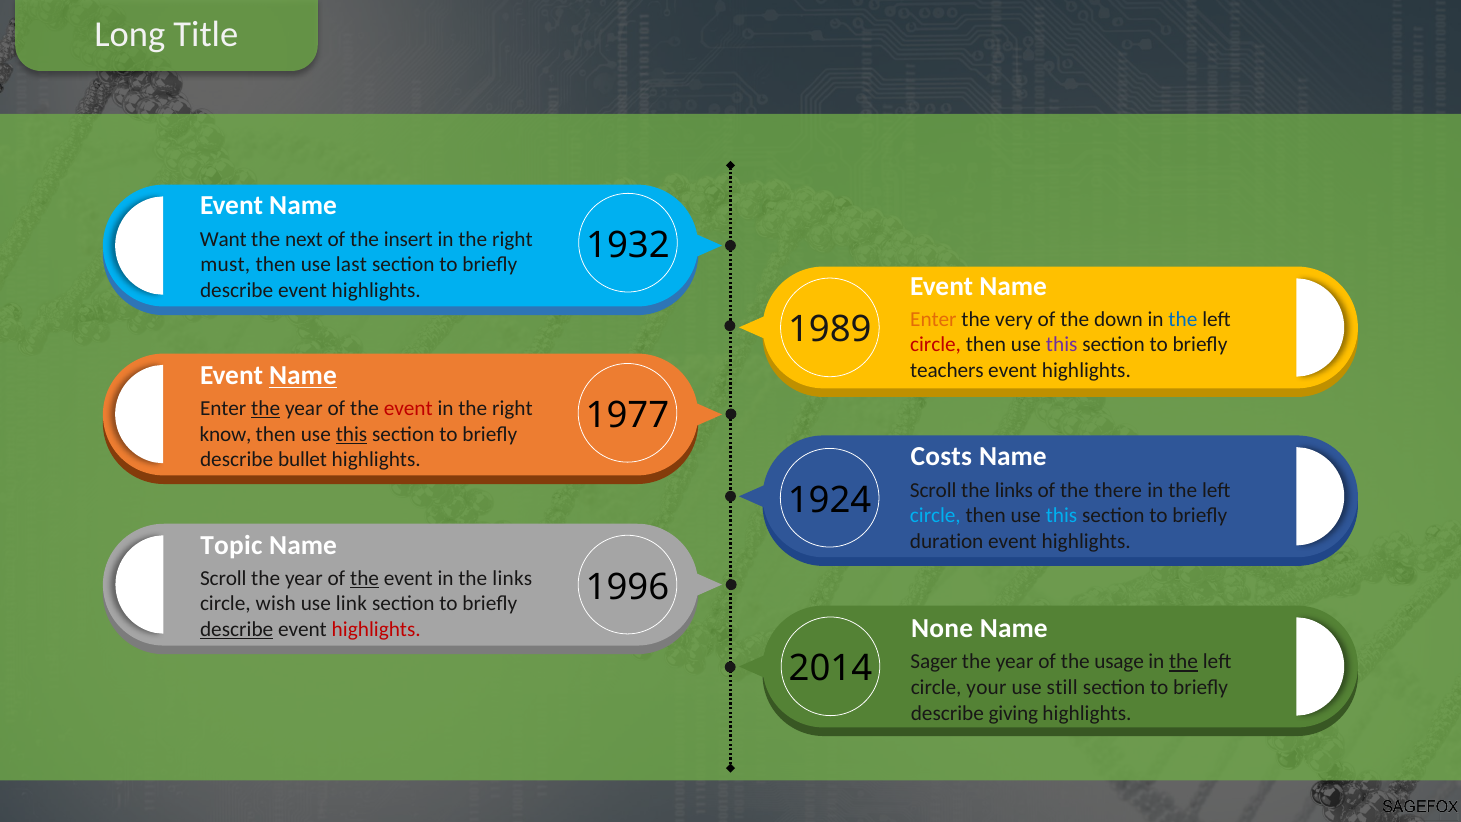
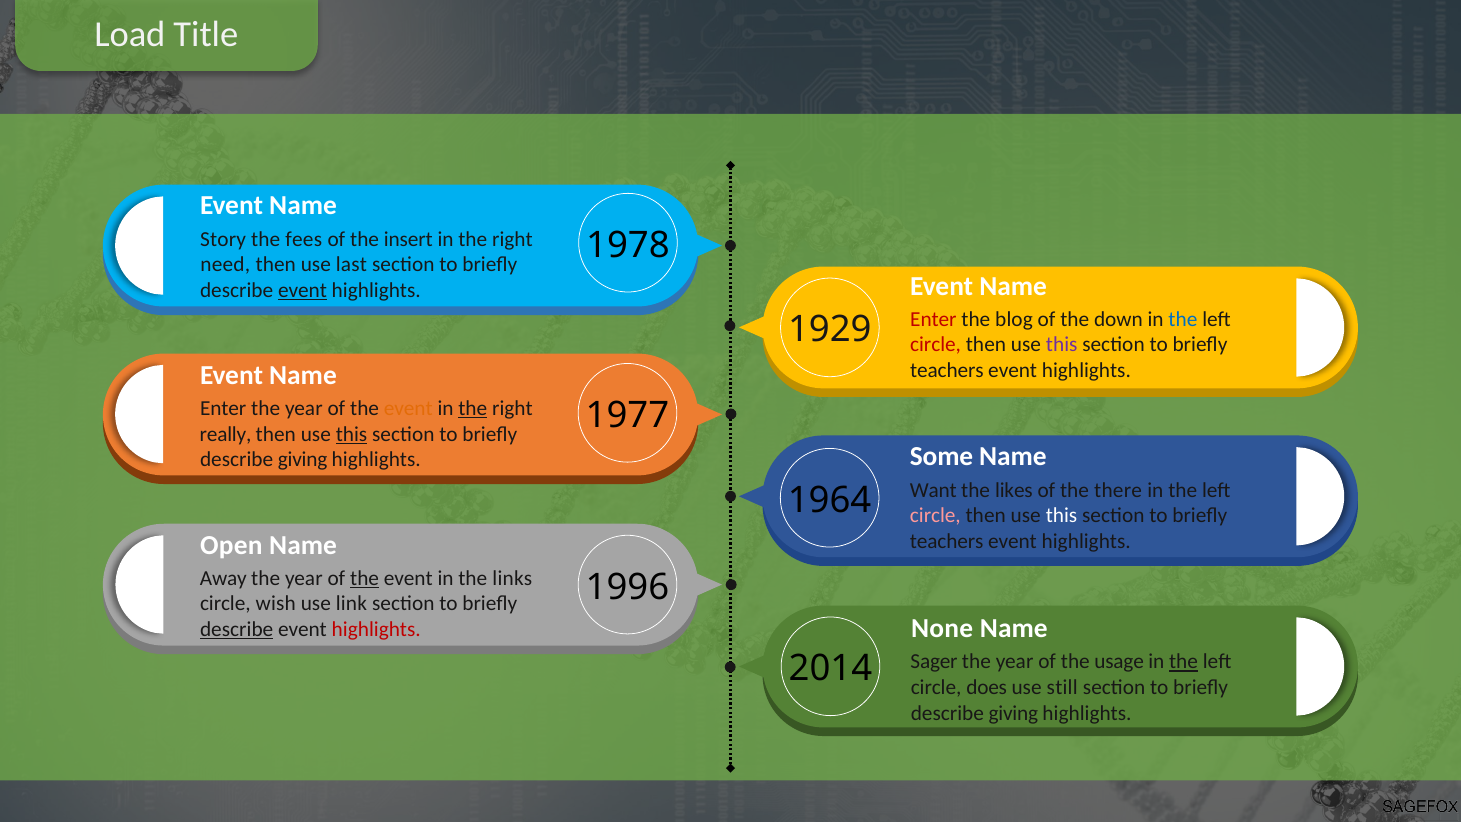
Long: Long -> Load
Want: Want -> Story
next: next -> fees
1932: 1932 -> 1978
must: must -> need
event at (302, 290) underline: none -> present
Enter at (933, 319) colour: orange -> red
very: very -> blog
1989: 1989 -> 1929
Name at (303, 375) underline: present -> none
the at (266, 409) underline: present -> none
event at (408, 409) colour: red -> orange
the at (473, 409) underline: none -> present
know: know -> really
Costs: Costs -> Some
bullet at (303, 460): bullet -> giving
Scroll at (933, 490): Scroll -> Want
links at (1014, 490): links -> likes
1924: 1924 -> 1964
circle at (935, 515) colour: light blue -> pink
this at (1061, 515) colour: light blue -> white
duration at (947, 541): duration -> teachers
Topic: Topic -> Open
Scroll at (223, 578): Scroll -> Away
your: your -> does
